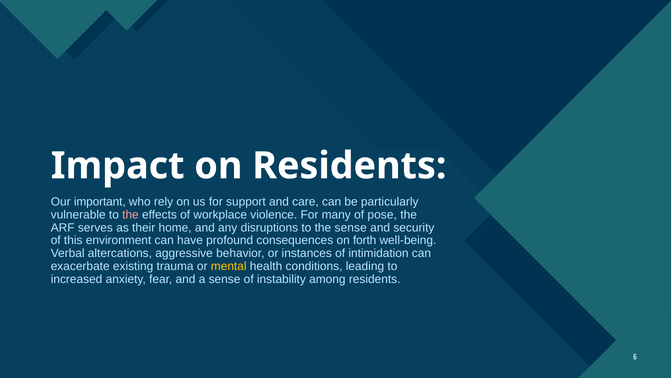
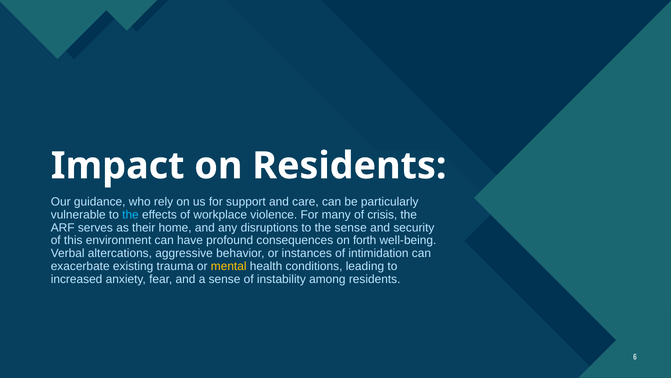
important: important -> guidance
the at (130, 214) colour: pink -> light blue
pose: pose -> crisis
